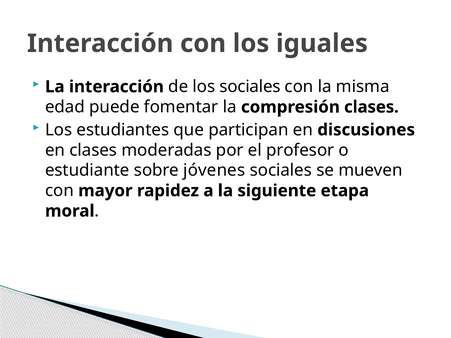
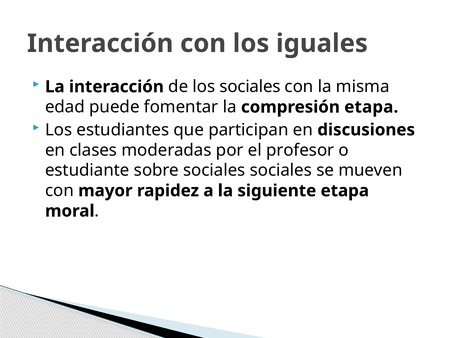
compresión clases: clases -> etapa
sobre jóvenes: jóvenes -> sociales
